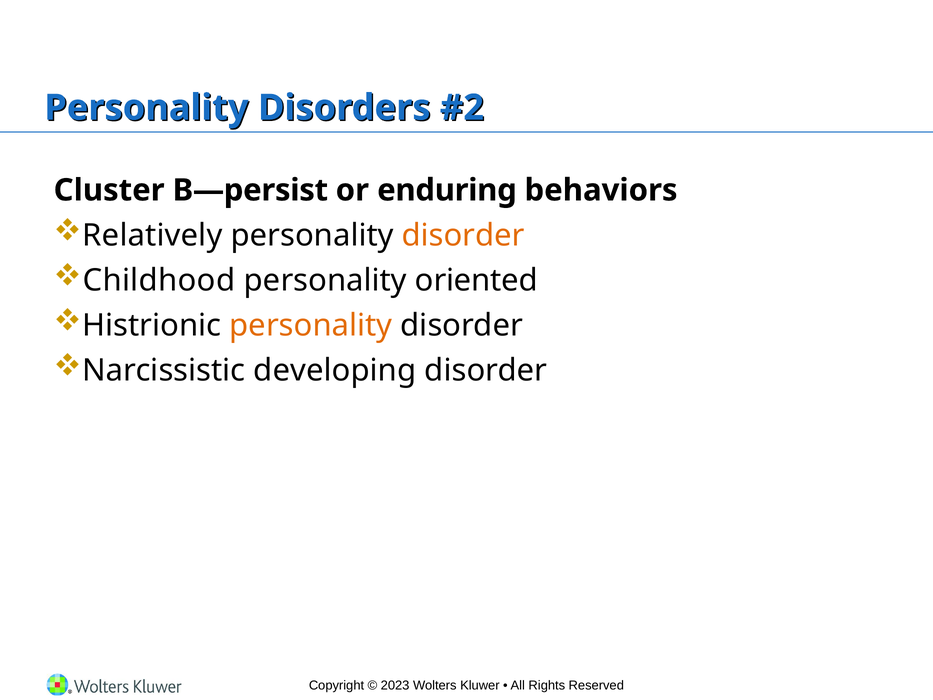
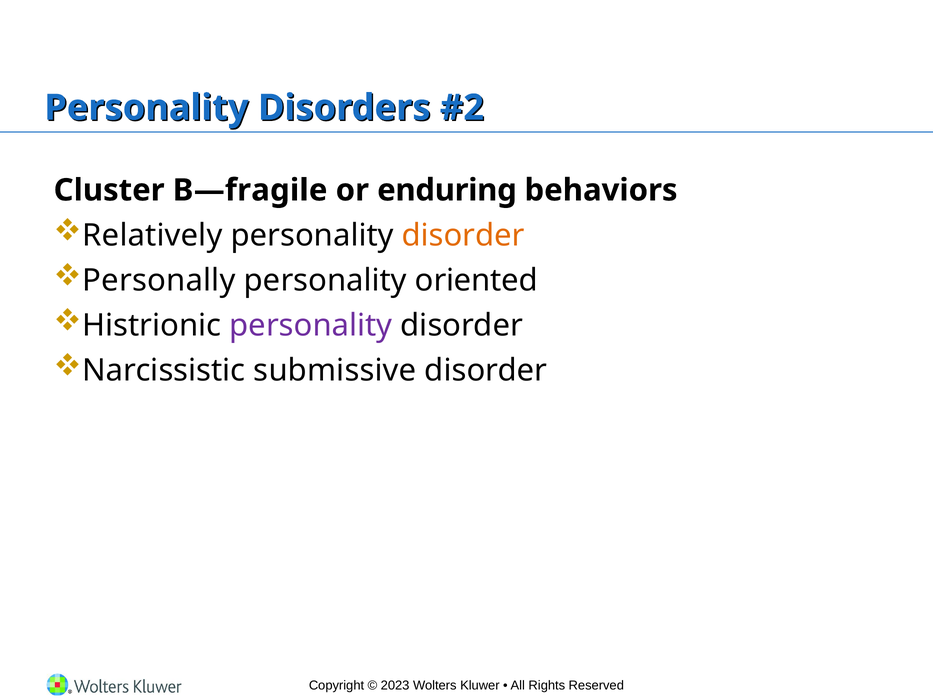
B—persist: B—persist -> B—fragile
Childhood: Childhood -> Personally
personality at (311, 325) colour: orange -> purple
developing: developing -> submissive
